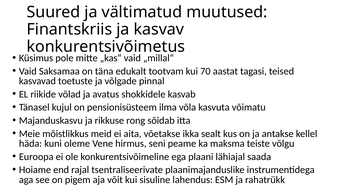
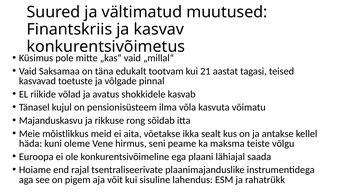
70: 70 -> 21
